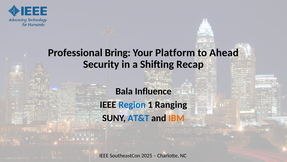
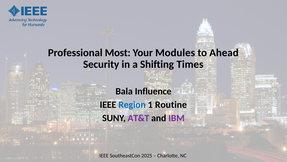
Bring: Bring -> Most
Platform: Platform -> Modules
Recap: Recap -> Times
Ranging: Ranging -> Routine
AT&T colour: blue -> purple
IBM colour: orange -> purple
